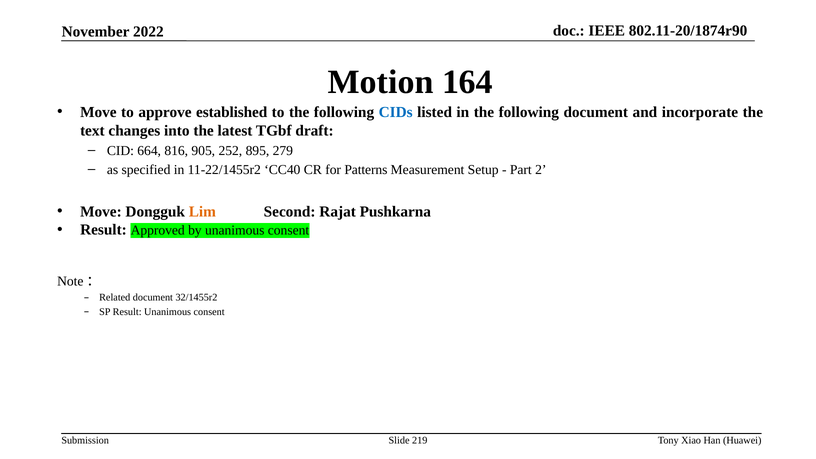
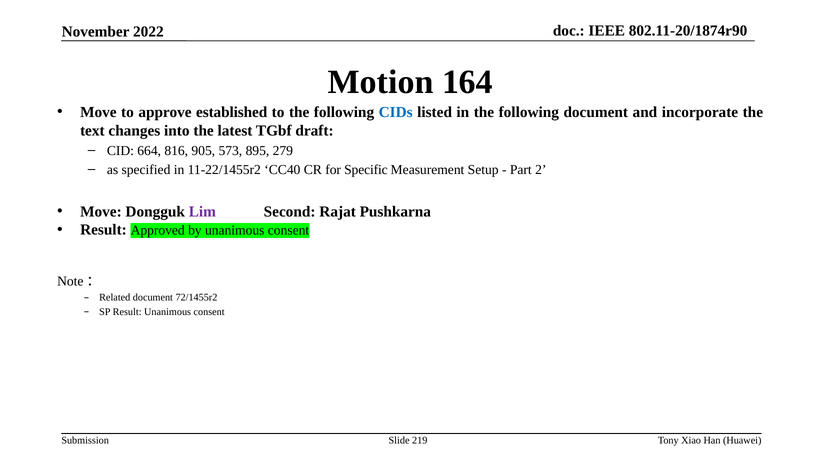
252: 252 -> 573
Patterns: Patterns -> Specific
Lim colour: orange -> purple
32/1455r2: 32/1455r2 -> 72/1455r2
